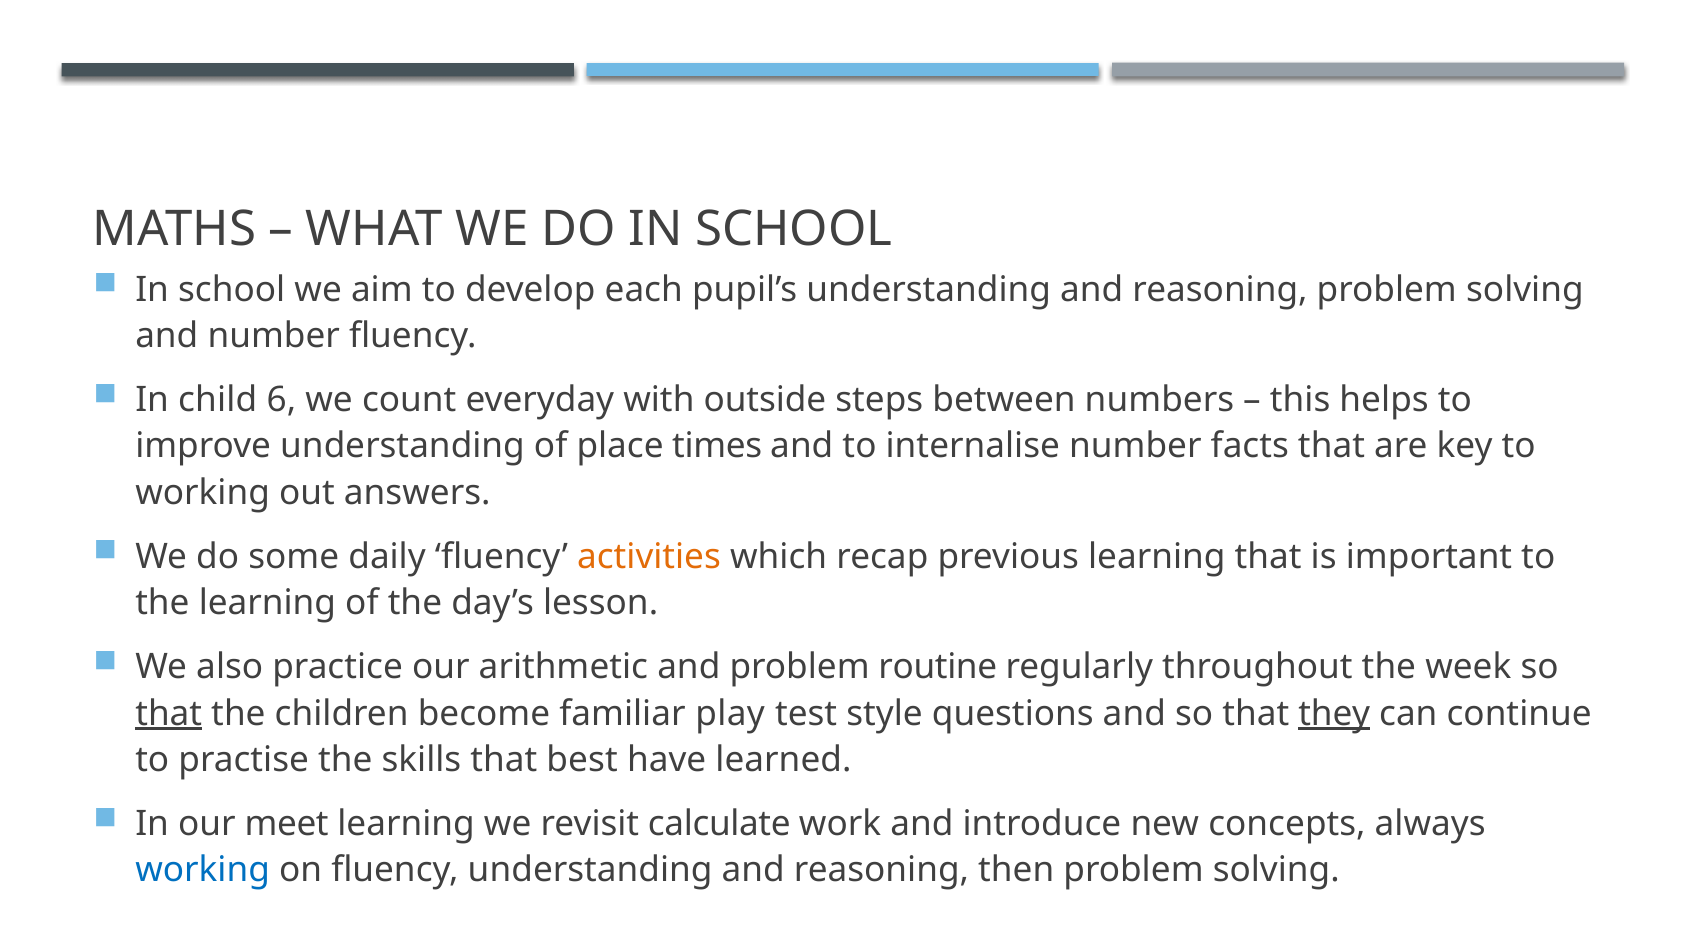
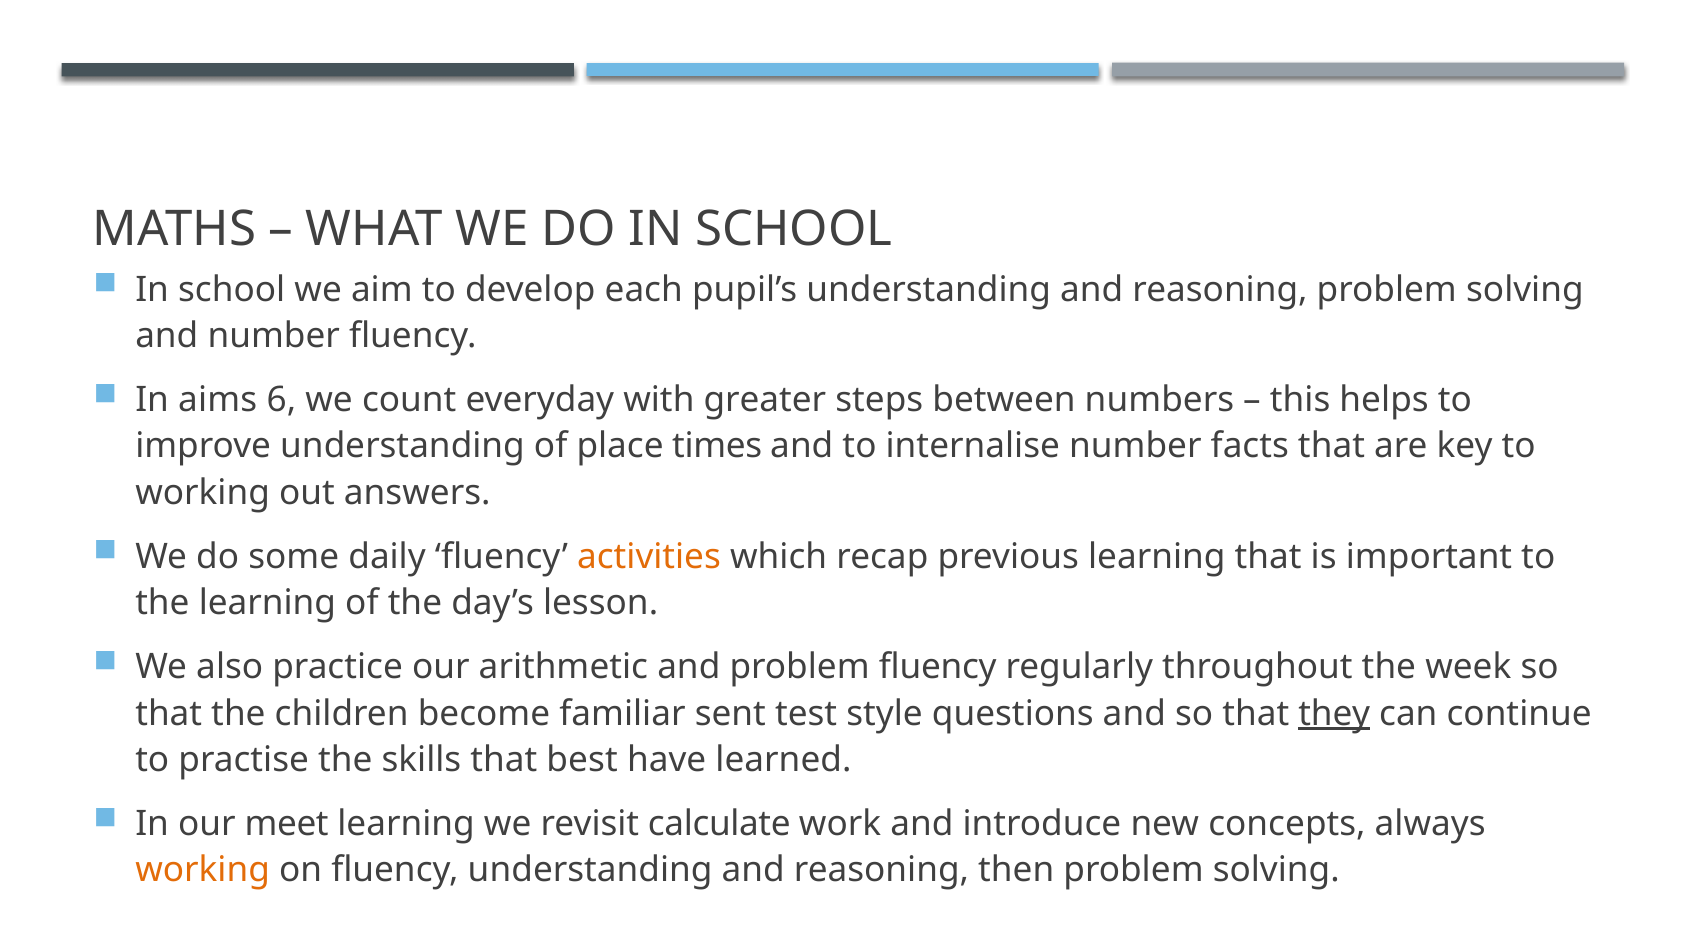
child: child -> aims
outside: outside -> greater
problem routine: routine -> fluency
that at (169, 713) underline: present -> none
play: play -> sent
working at (203, 870) colour: blue -> orange
